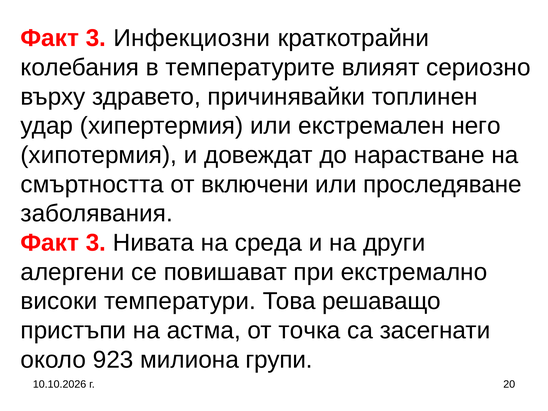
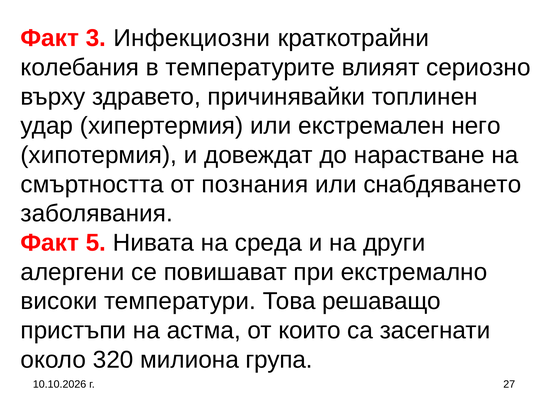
включени: включени -> познания
проследяване: проследяване -> снабдяването
3 at (96, 243): 3 -> 5
точка: точка -> които
923: 923 -> 320
групи: групи -> група
20: 20 -> 27
